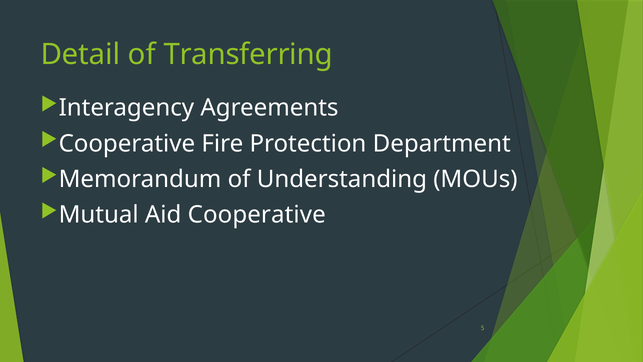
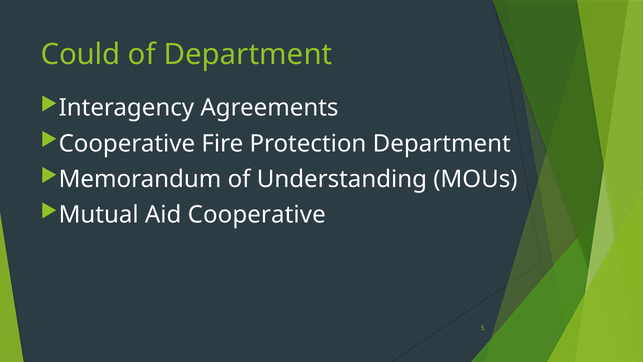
Detail: Detail -> Could
of Transferring: Transferring -> Department
